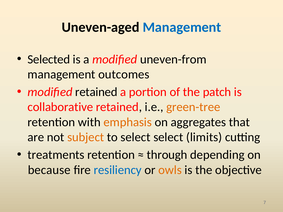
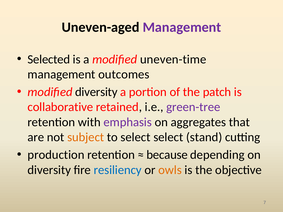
Management at (182, 27) colour: blue -> purple
uneven-from: uneven-from -> uneven-time
modified retained: retained -> diversity
green-tree colour: orange -> purple
emphasis colour: orange -> purple
limits: limits -> stand
treatments: treatments -> production
through: through -> because
because at (49, 170): because -> diversity
